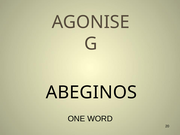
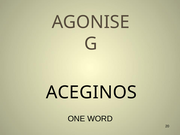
ABEGINOS: ABEGINOS -> ACEGINOS
